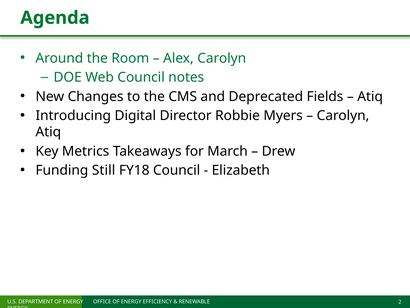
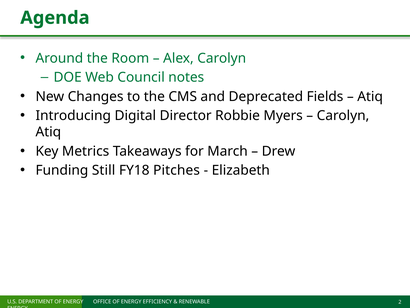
FY18 Council: Council -> Pitches
